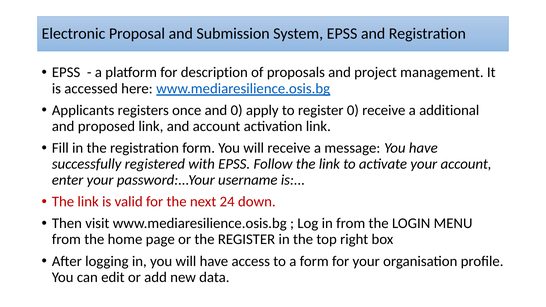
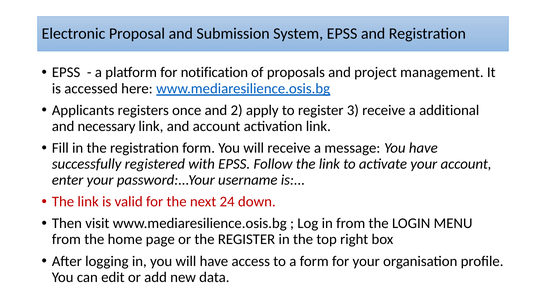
description: description -> notification
and 0: 0 -> 2
register 0: 0 -> 3
proposed: proposed -> necessary
